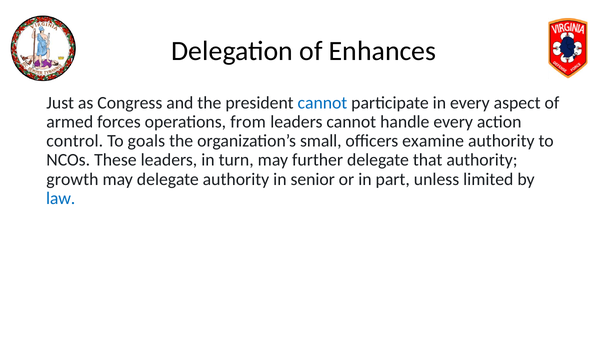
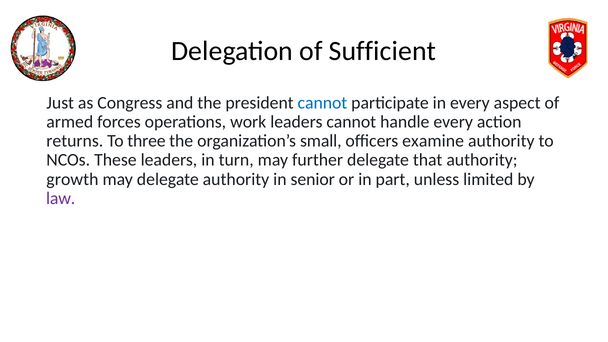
Enhances: Enhances -> Sufficient
from: from -> work
control: control -> returns
goals: goals -> three
law colour: blue -> purple
